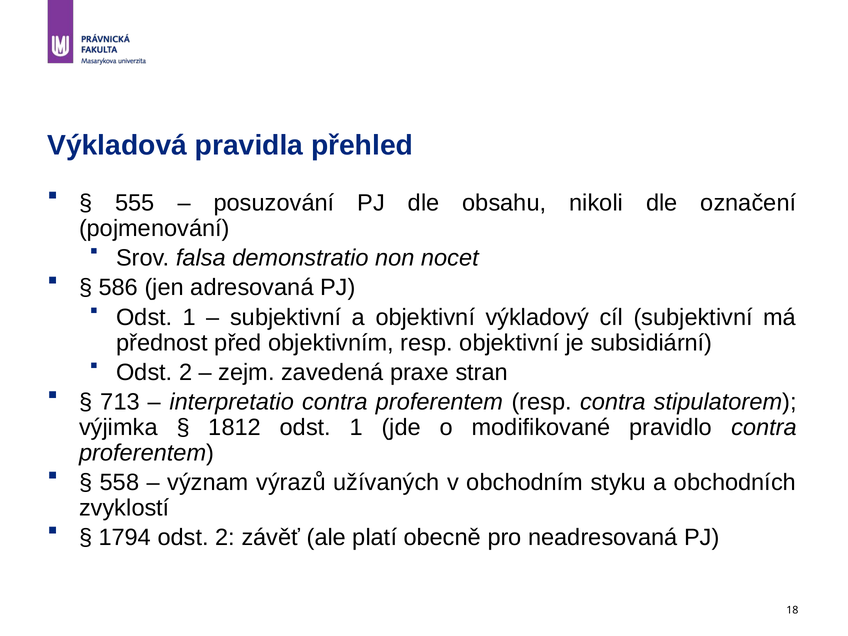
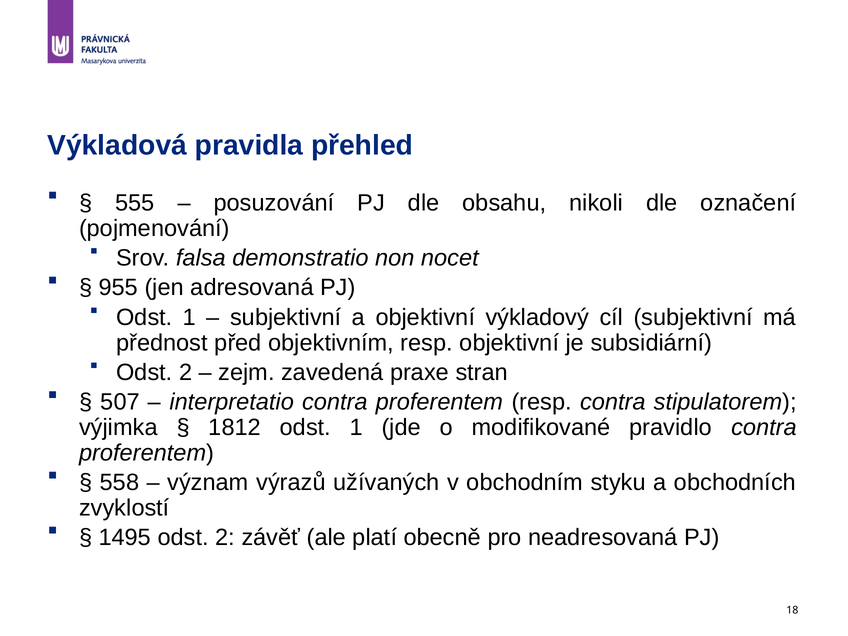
586: 586 -> 955
713: 713 -> 507
1794: 1794 -> 1495
